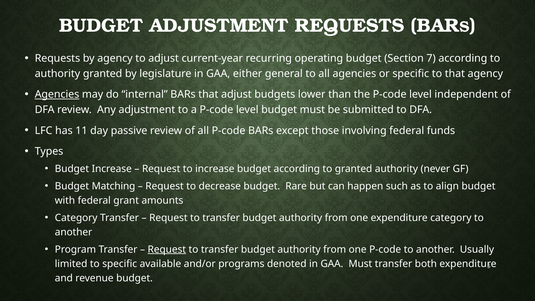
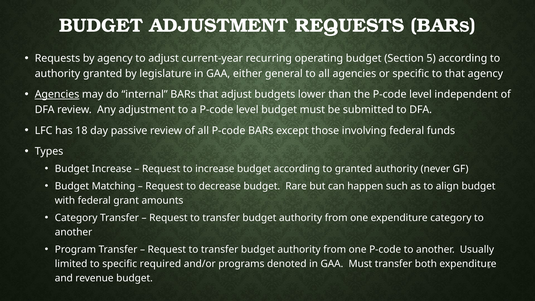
Section 7: 7 -> 5
11: 11 -> 18
Request at (167, 249) underline: present -> none
available: available -> required
